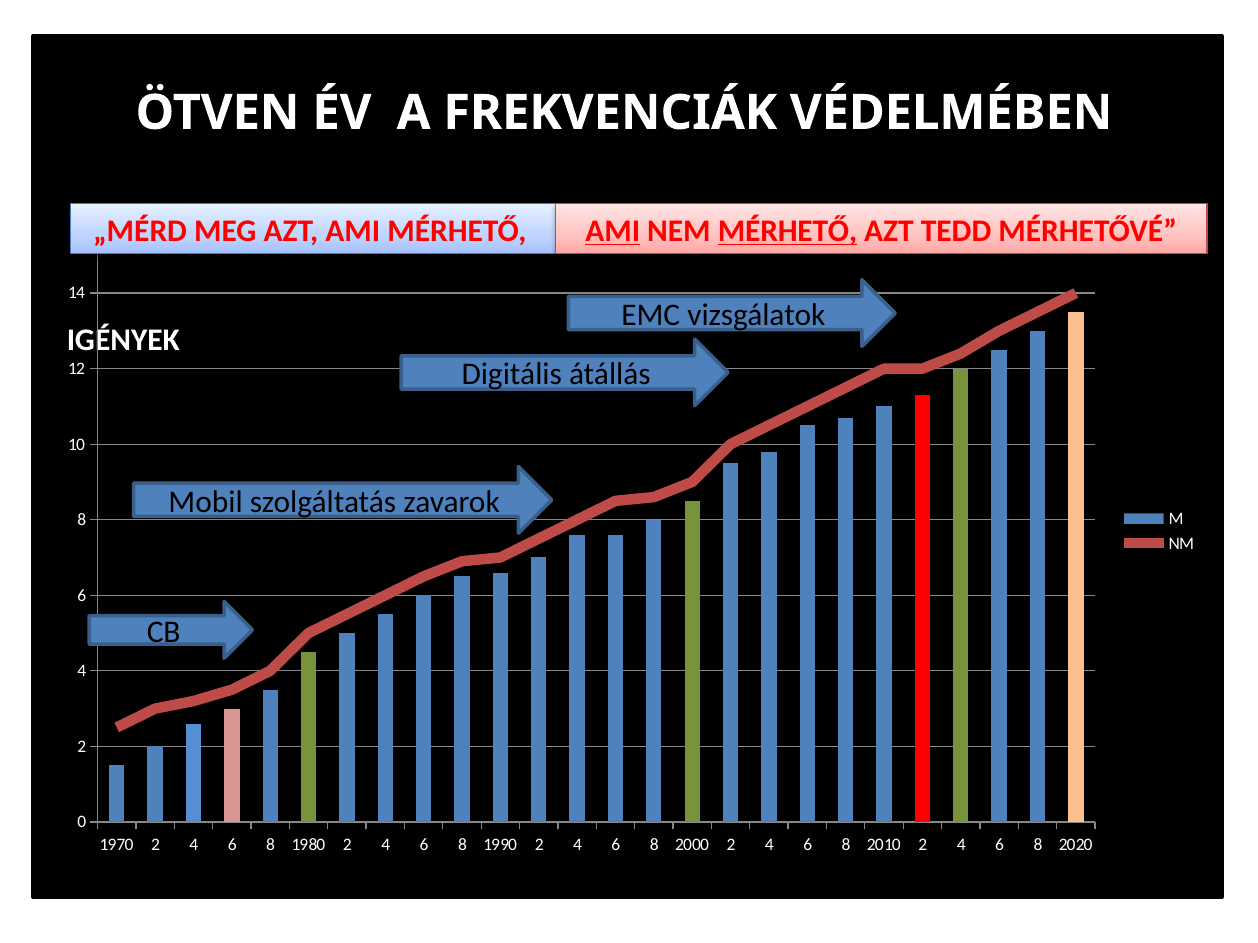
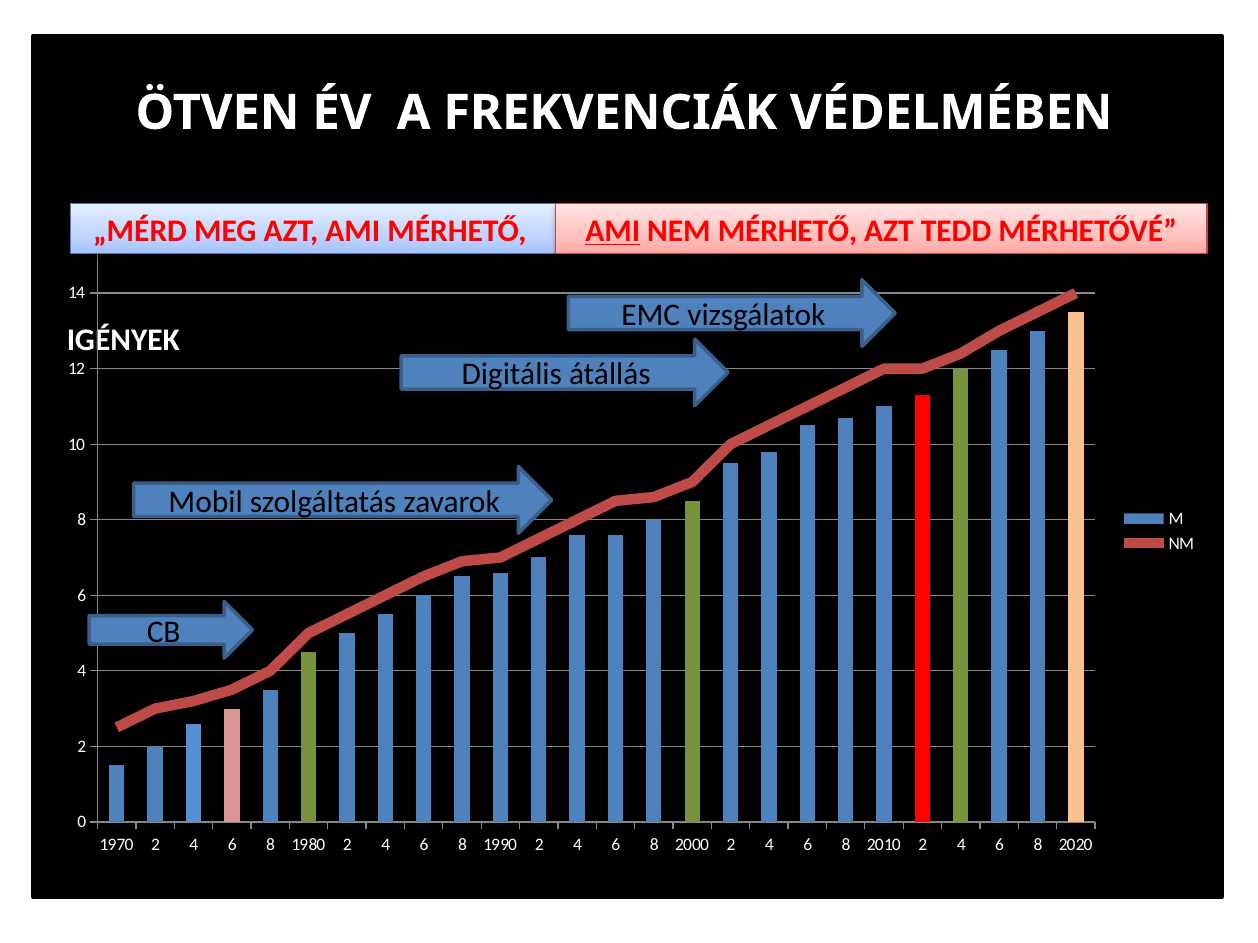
MÉRHETŐ at (787, 231) underline: present -> none
